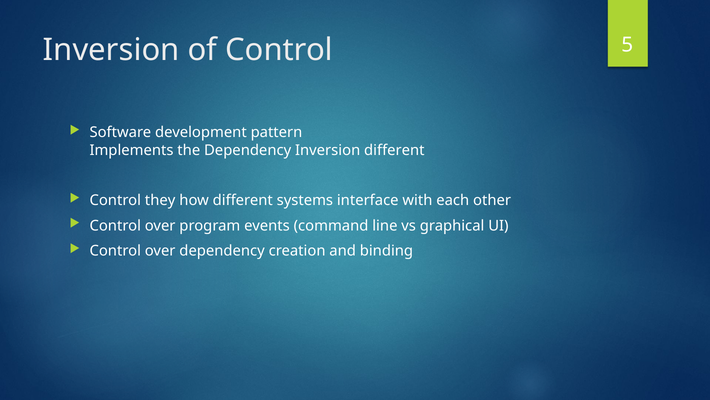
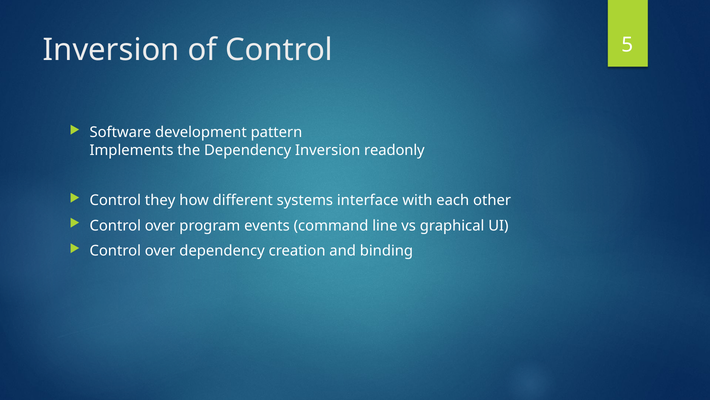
Inversion different: different -> readonly
